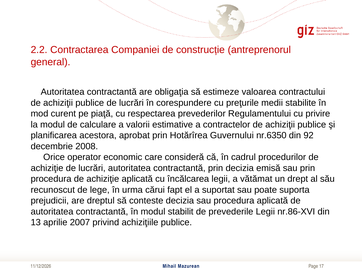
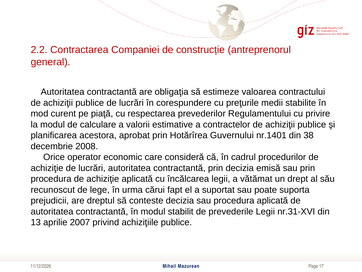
nr.6350: nr.6350 -> nr.1401
92: 92 -> 38
nr.86-XVI: nr.86-XVI -> nr.31-XVI
